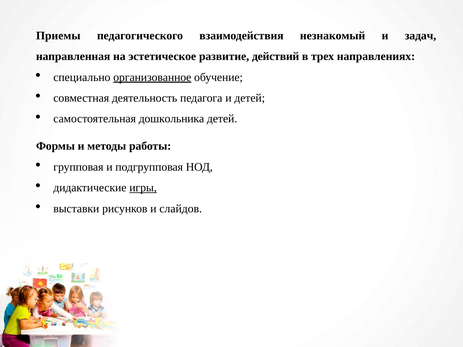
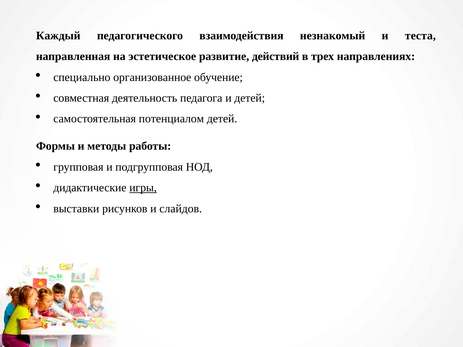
Приемы: Приемы -> Каждый
задач: задач -> теста
организованное underline: present -> none
дошкольника: дошкольника -> потенциалом
